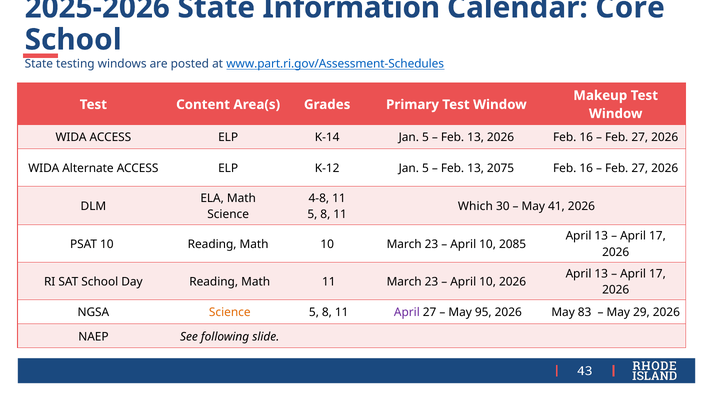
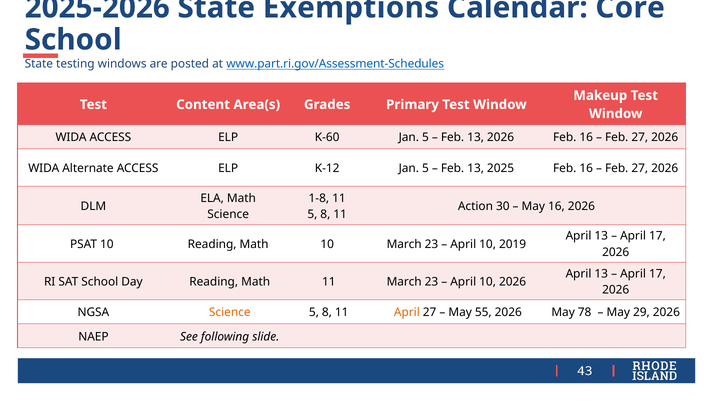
Information: Information -> Exemptions
K-14: K-14 -> K-60
2075: 2075 -> 2025
4-8: 4-8 -> 1-8
Which: Which -> Action
May 41: 41 -> 16
2085: 2085 -> 2019
April at (407, 313) colour: purple -> orange
95: 95 -> 55
83: 83 -> 78
